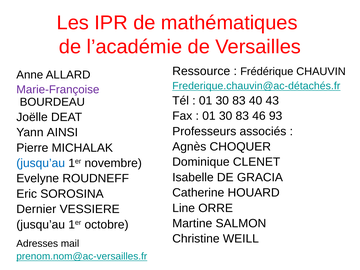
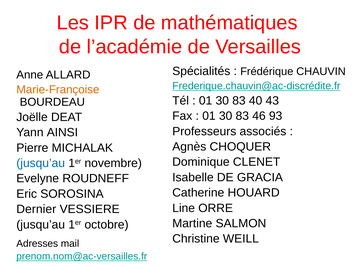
Ressource: Ressource -> Spécialités
Frederique.chauvin@ac-détachés.fr: Frederique.chauvin@ac-détachés.fr -> Frederique.chauvin@ac-discrédite.fr
Marie-Françoise colour: purple -> orange
